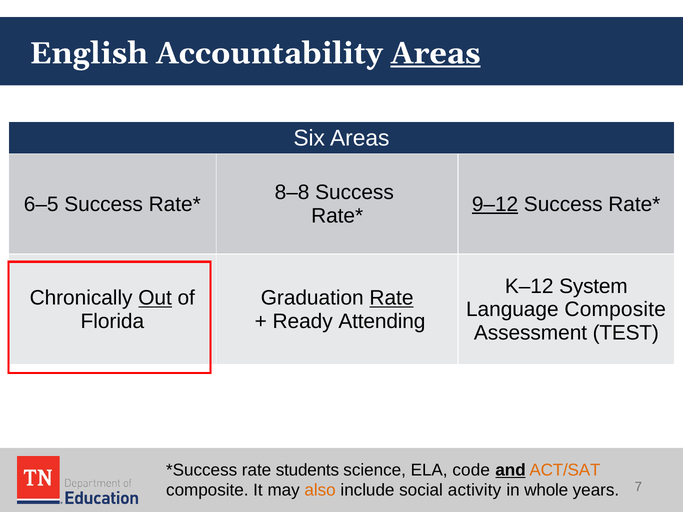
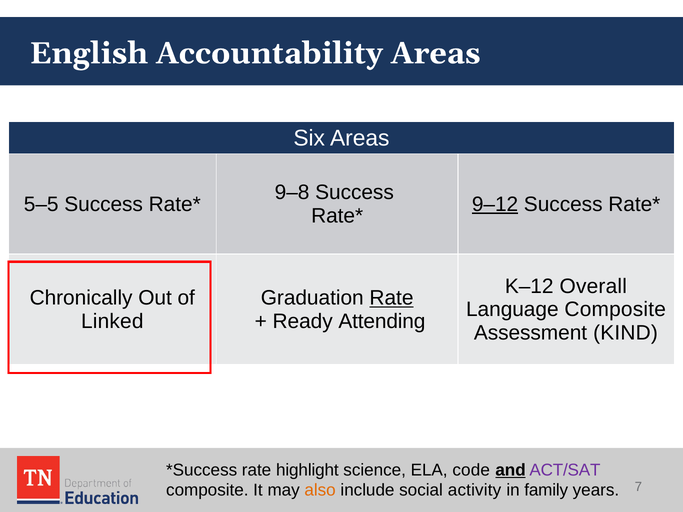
Areas at (436, 53) underline: present -> none
8–8: 8–8 -> 9–8
6–5: 6–5 -> 5–5
System: System -> Overall
Out underline: present -> none
Florida: Florida -> Linked
TEST: TEST -> KIND
students: students -> highlight
ACT/SAT colour: orange -> purple
whole: whole -> family
